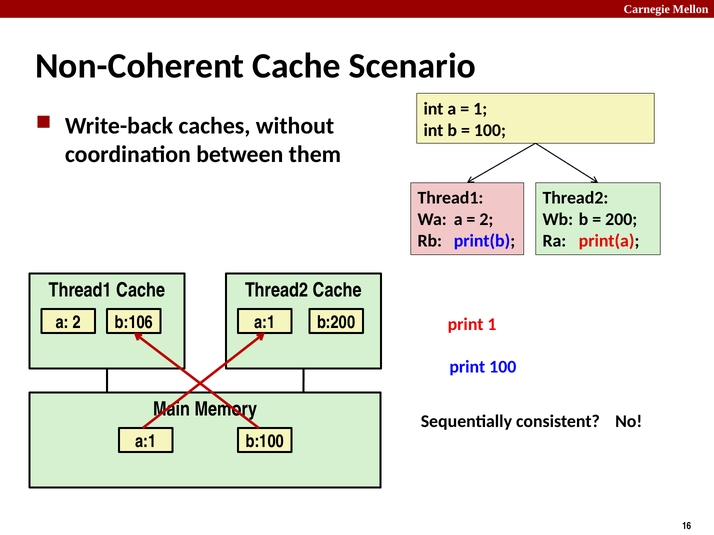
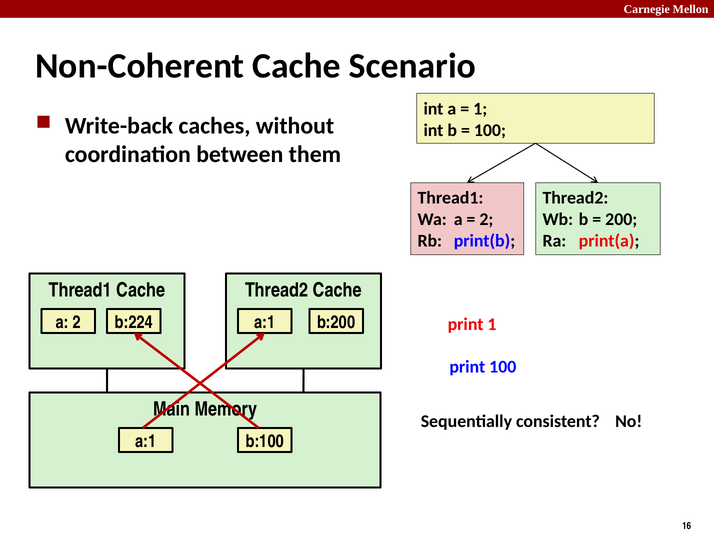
b:106: b:106 -> b:224
